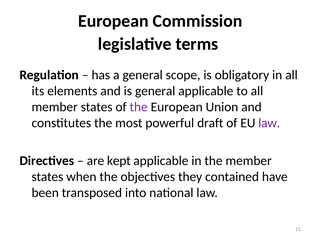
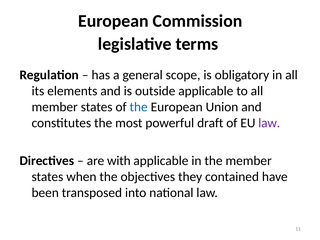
is general: general -> outside
the at (139, 107) colour: purple -> blue
kept: kept -> with
